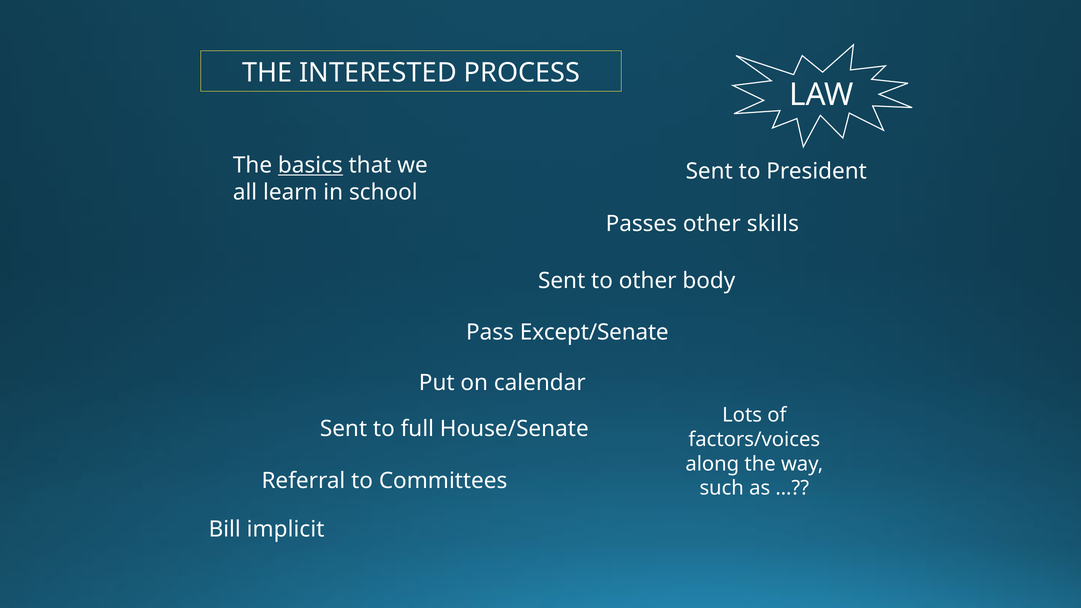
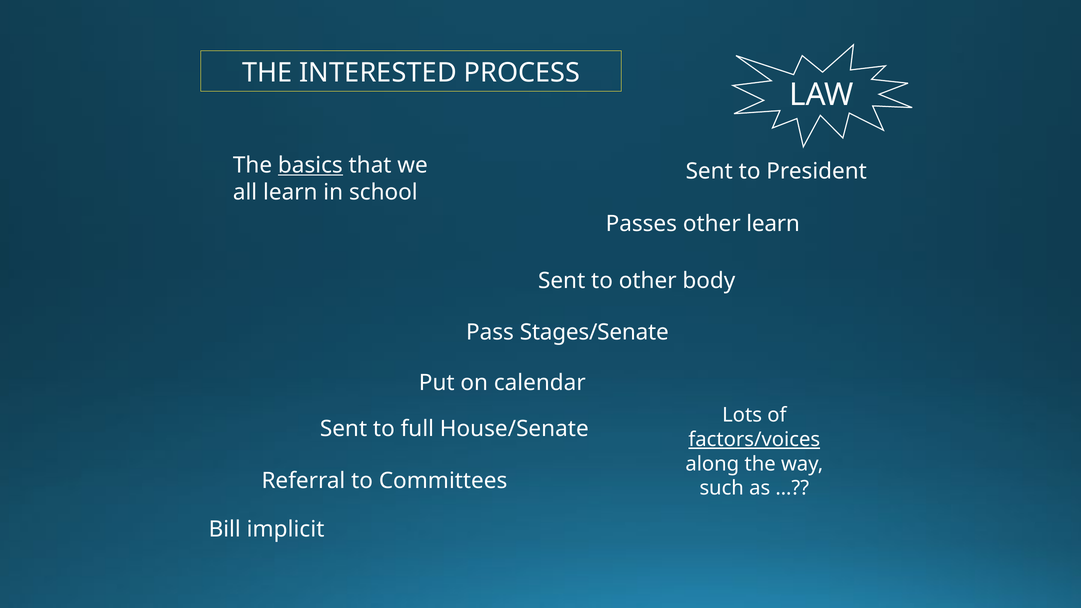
other skills: skills -> learn
Except/Senate: Except/Senate -> Stages/Senate
factors/voices underline: none -> present
